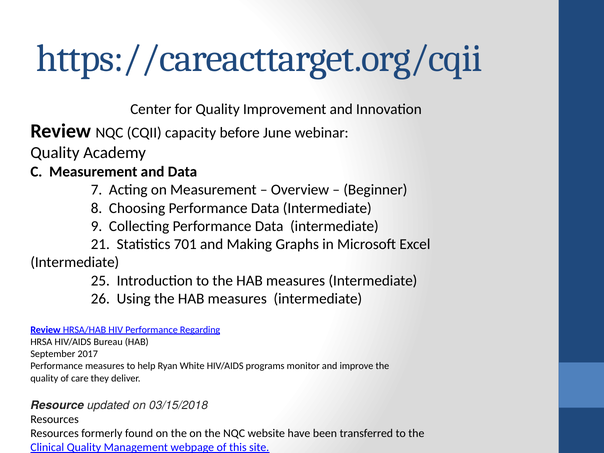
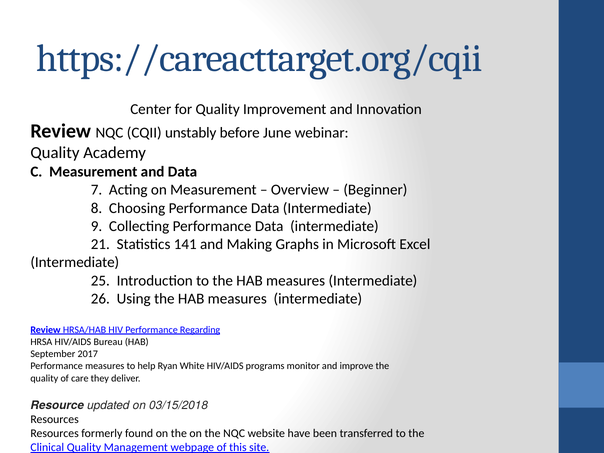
capacity: capacity -> unstably
701: 701 -> 141
